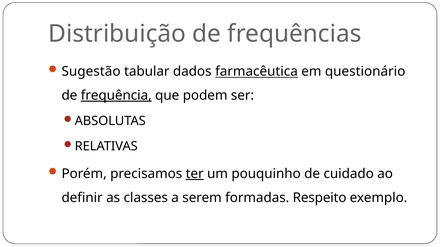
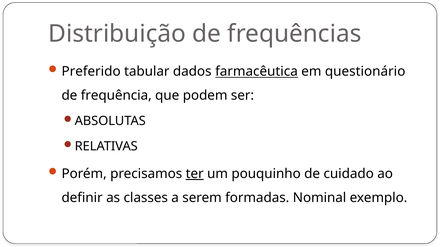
Sugestão: Sugestão -> Preferido
frequência underline: present -> none
Respeito: Respeito -> Nominal
